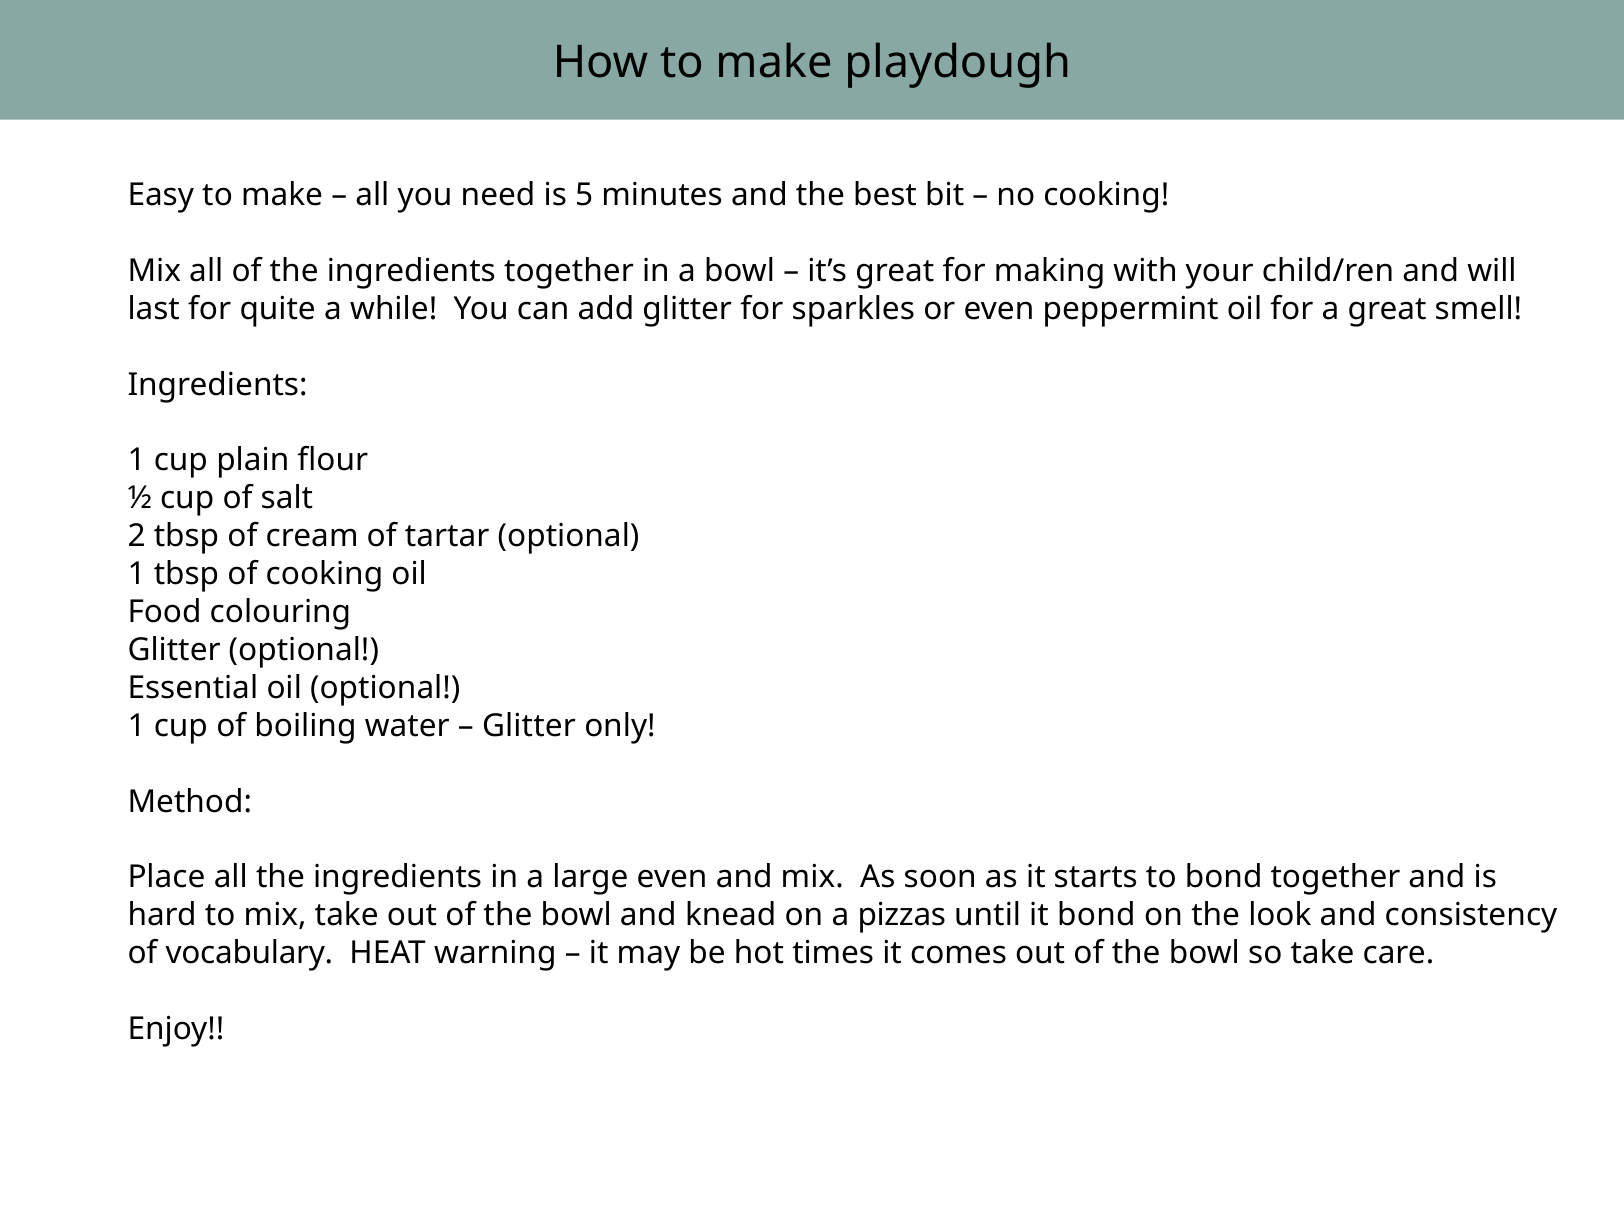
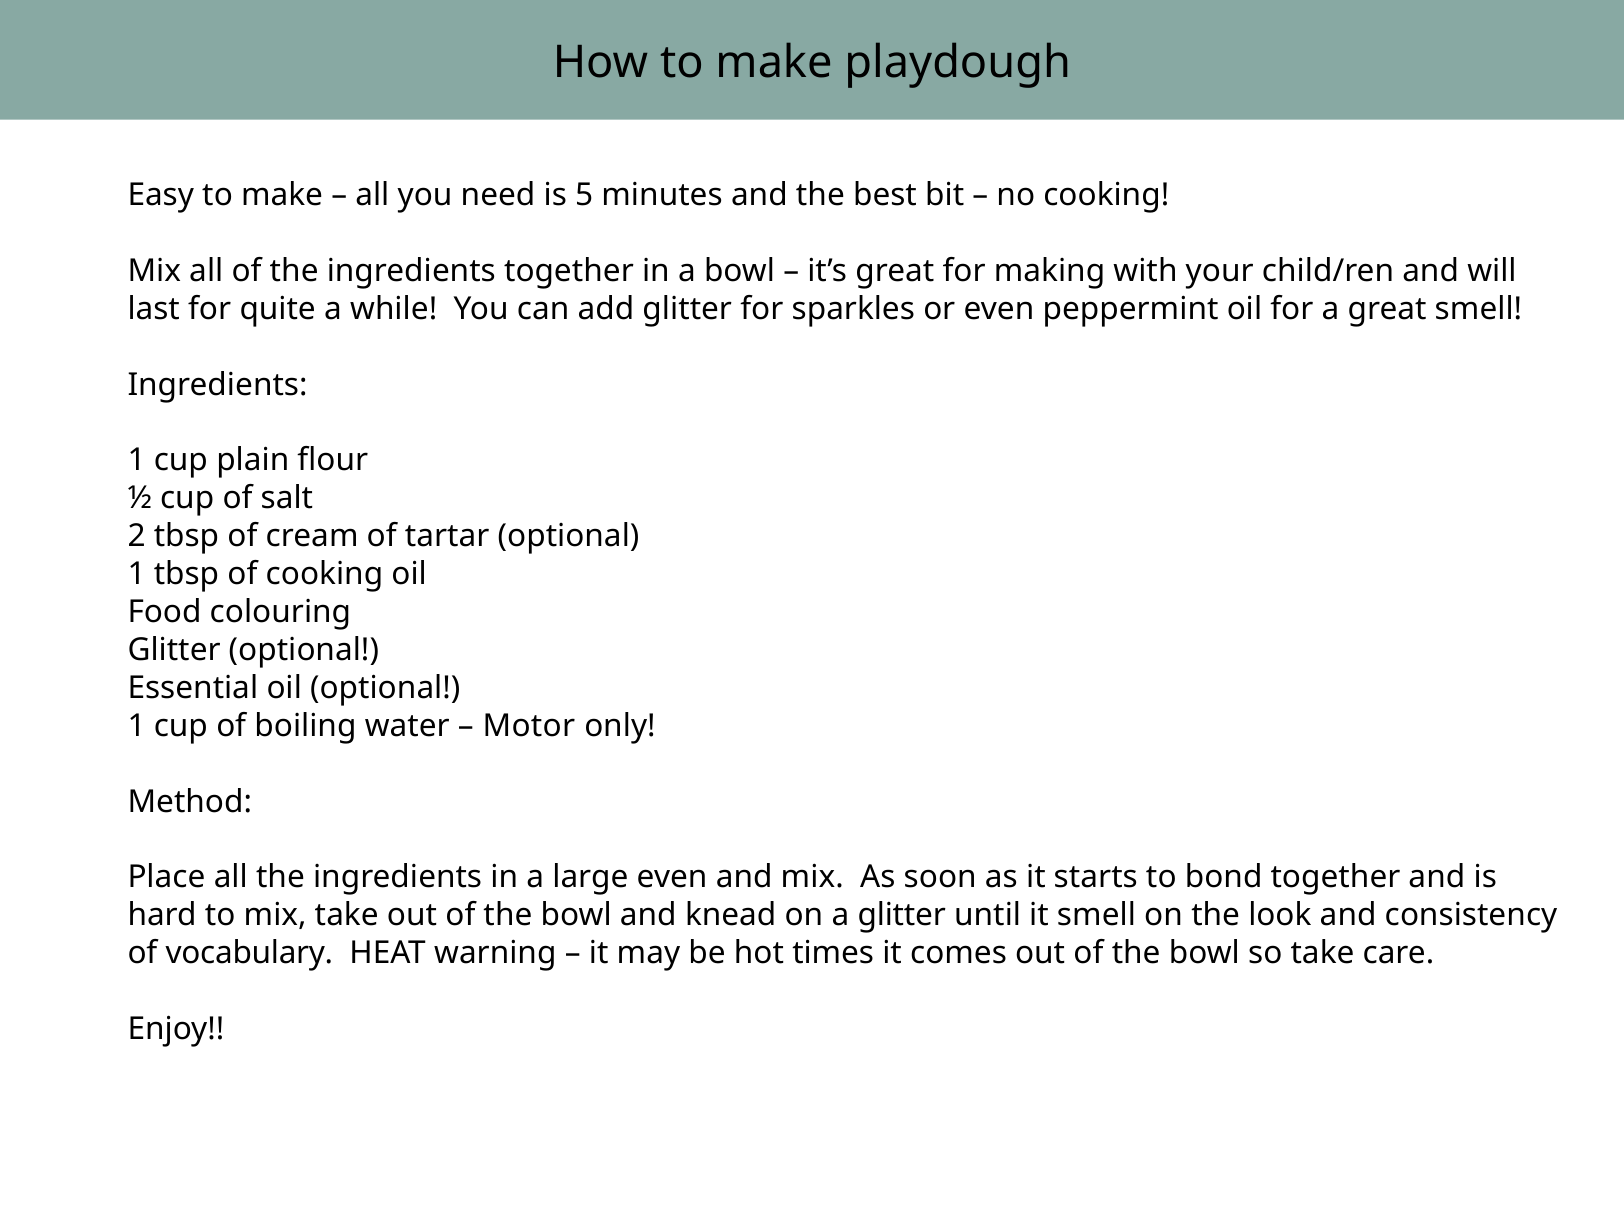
Glitter at (529, 726): Glitter -> Motor
a pizzas: pizzas -> glitter
it bond: bond -> smell
